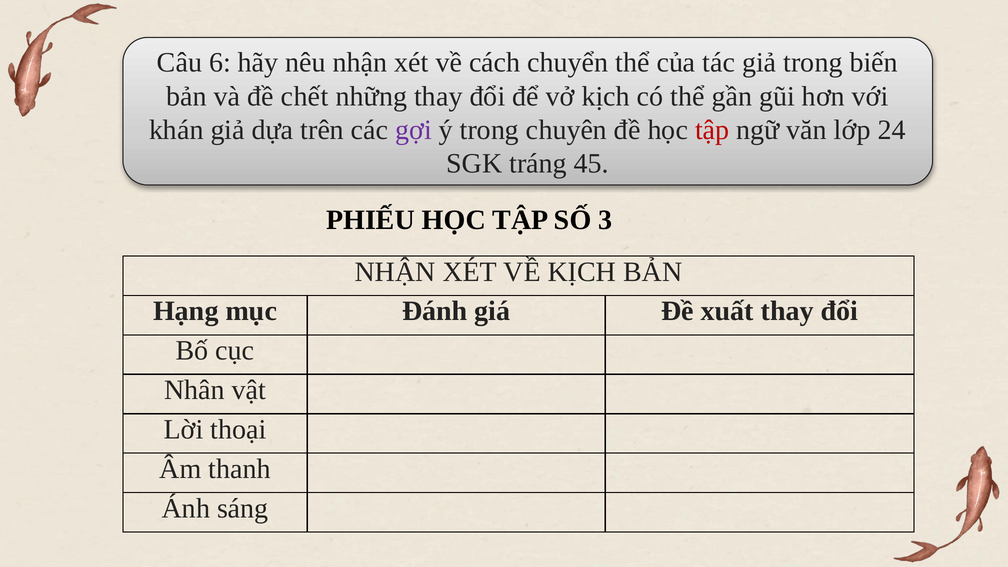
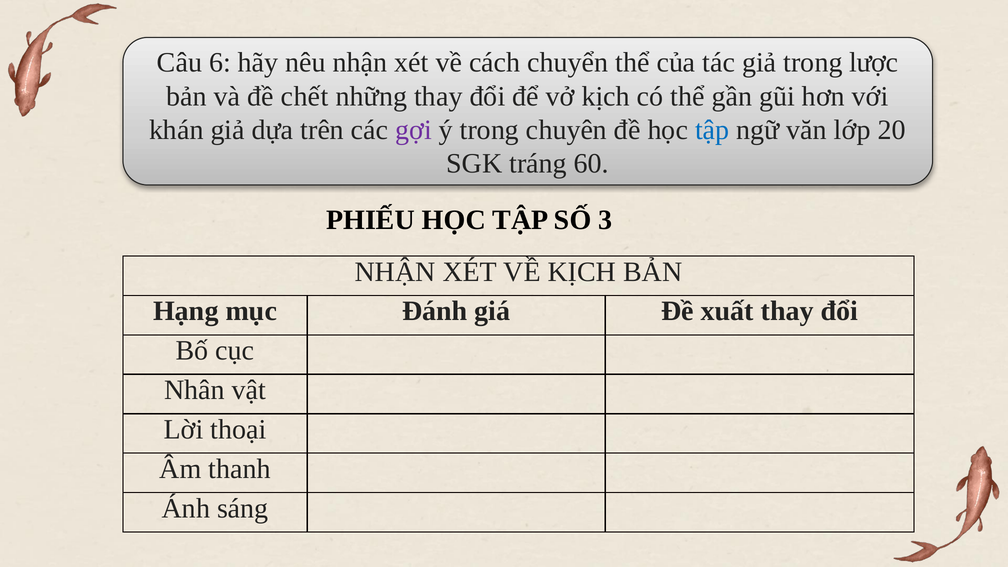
biến: biến -> lược
tập at (712, 130) colour: red -> blue
24: 24 -> 20
45: 45 -> 60
